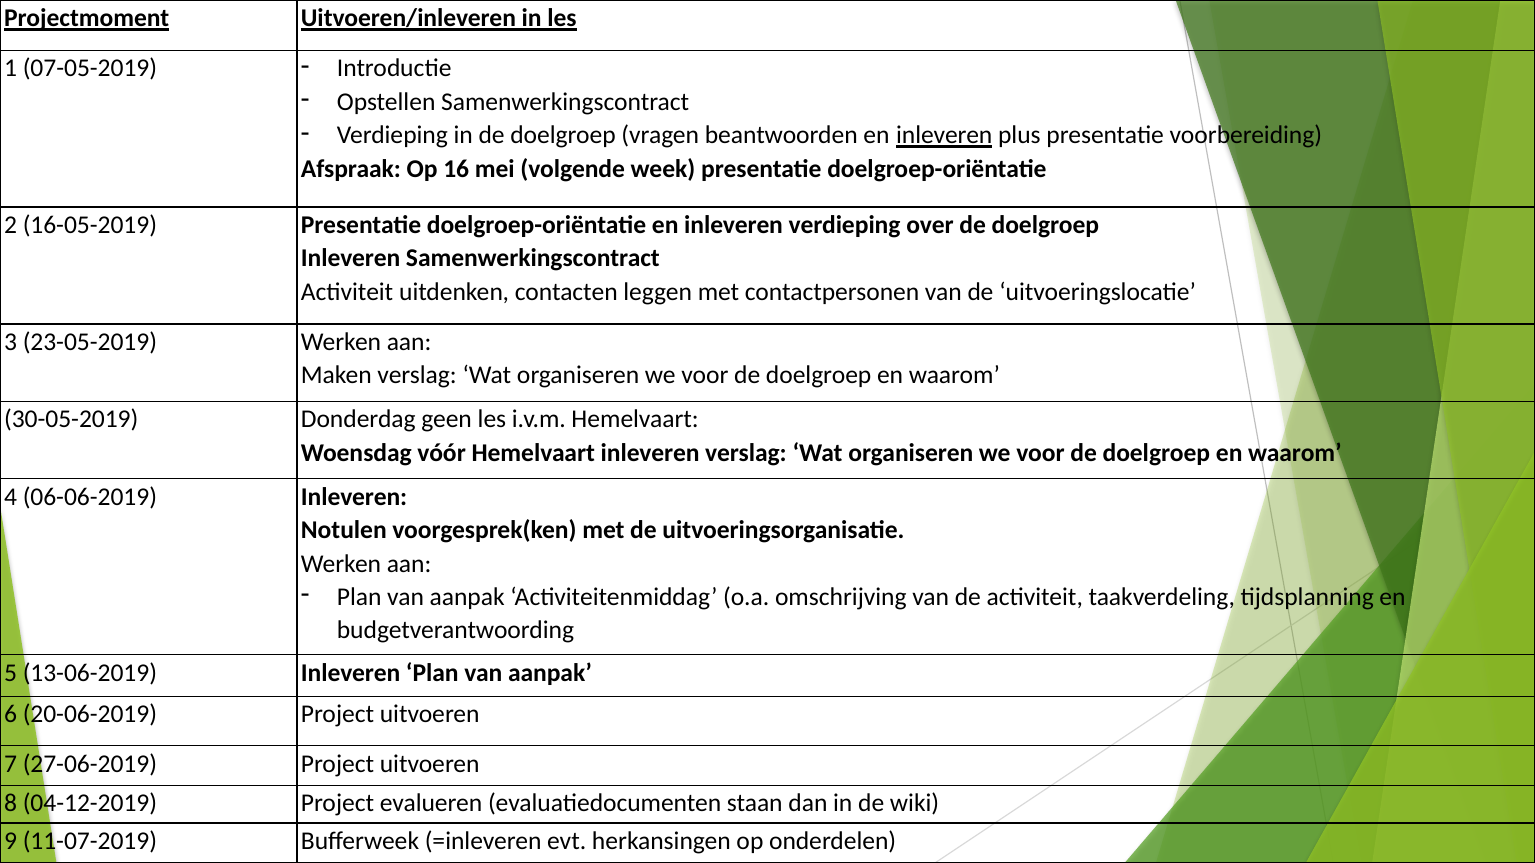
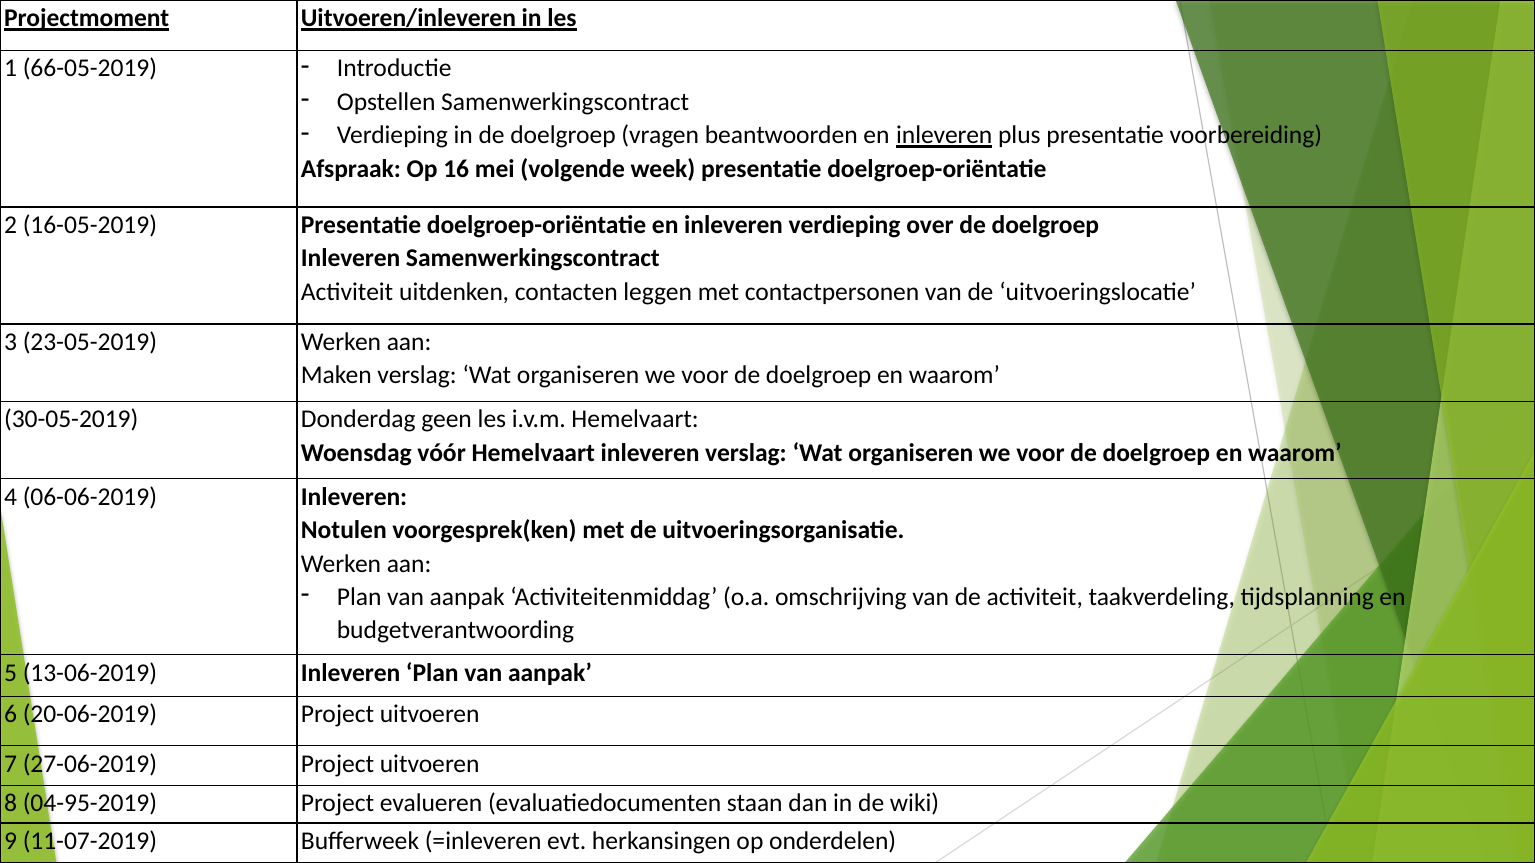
07-05-2019: 07-05-2019 -> 66-05-2019
04-12-2019: 04-12-2019 -> 04-95-2019
